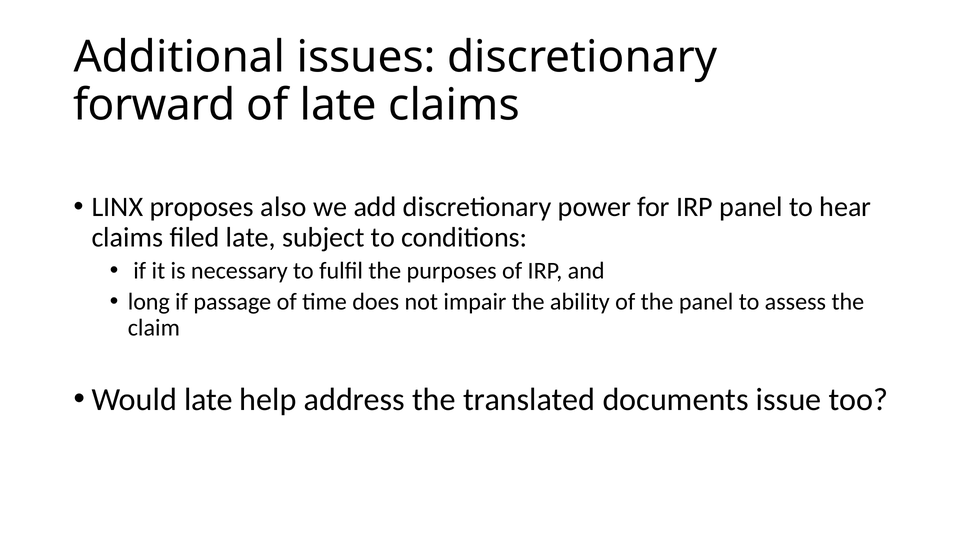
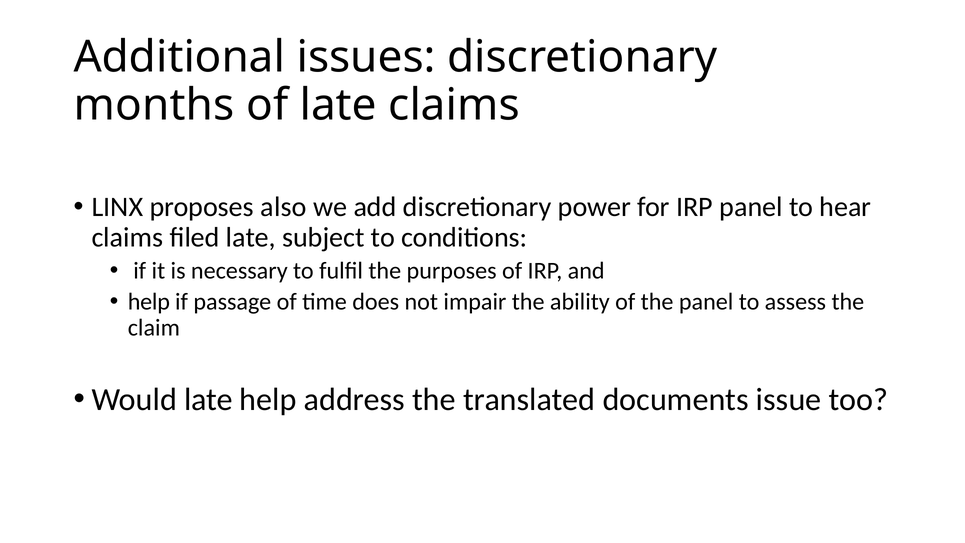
forward: forward -> months
long at (149, 302): long -> help
